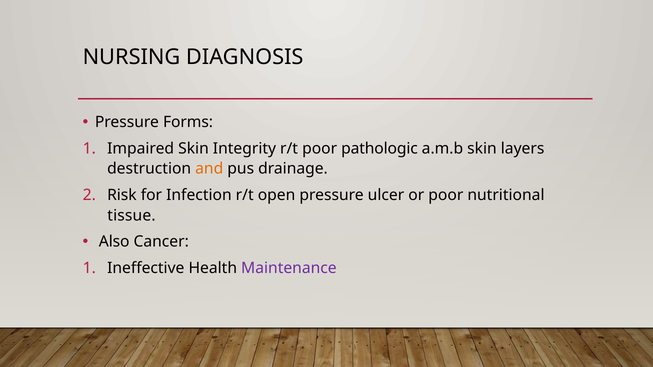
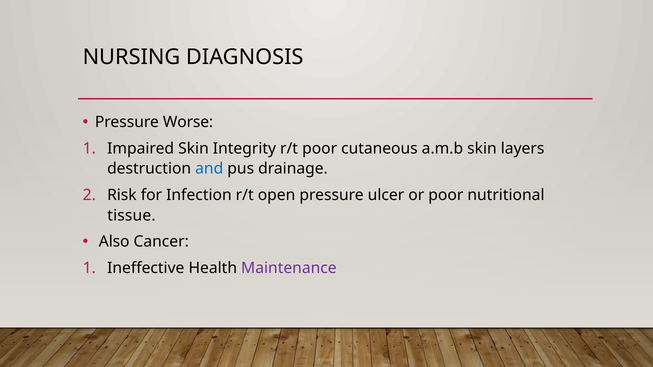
Forms: Forms -> Worse
pathologic: pathologic -> cutaneous
and colour: orange -> blue
